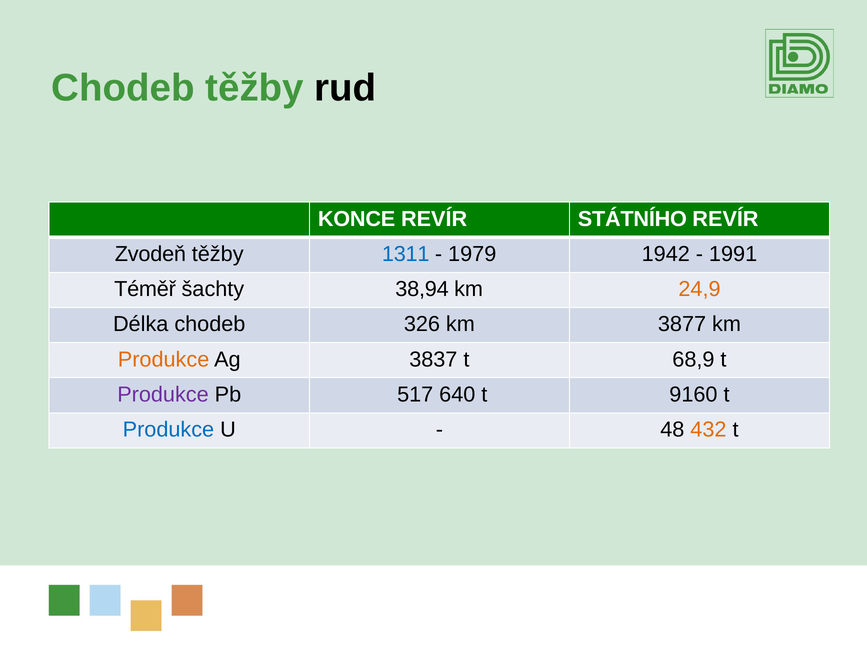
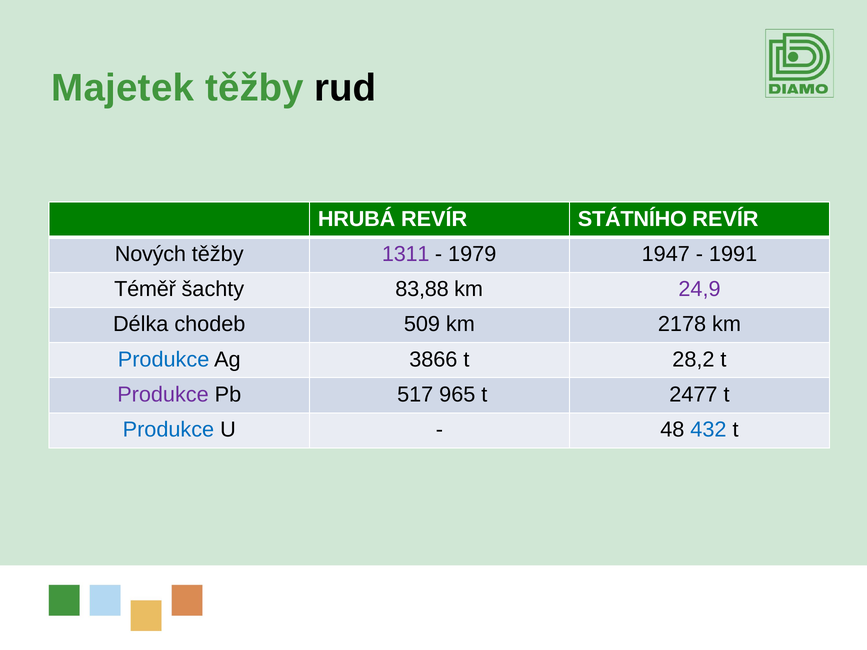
Chodeb at (123, 88): Chodeb -> Majetek
KONCE: KONCE -> HRUBÁ
Zvodeň: Zvodeň -> Nových
1311 colour: blue -> purple
1942: 1942 -> 1947
38,94: 38,94 -> 83,88
24,9 colour: orange -> purple
326: 326 -> 509
3877: 3877 -> 2178
Produkce at (164, 360) colour: orange -> blue
3837: 3837 -> 3866
68,9: 68,9 -> 28,2
640: 640 -> 965
9160: 9160 -> 2477
432 colour: orange -> blue
